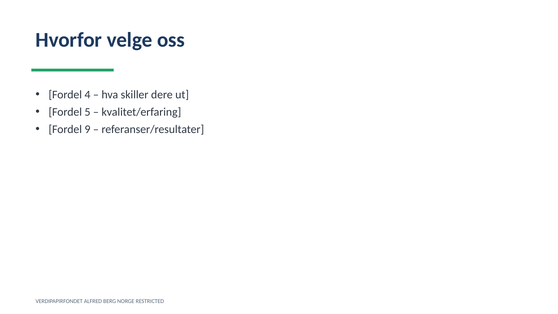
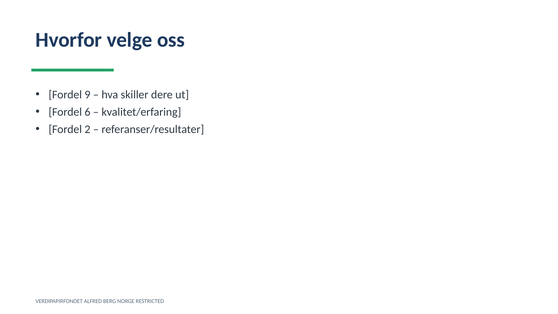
4: 4 -> 9
5: 5 -> 6
9: 9 -> 2
